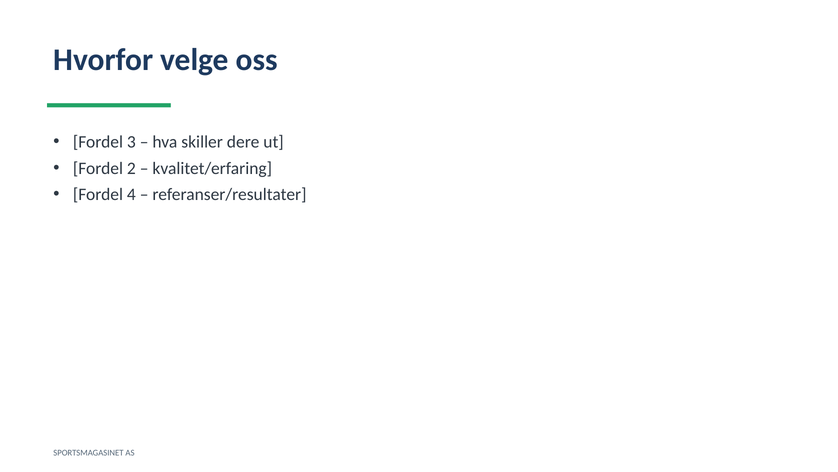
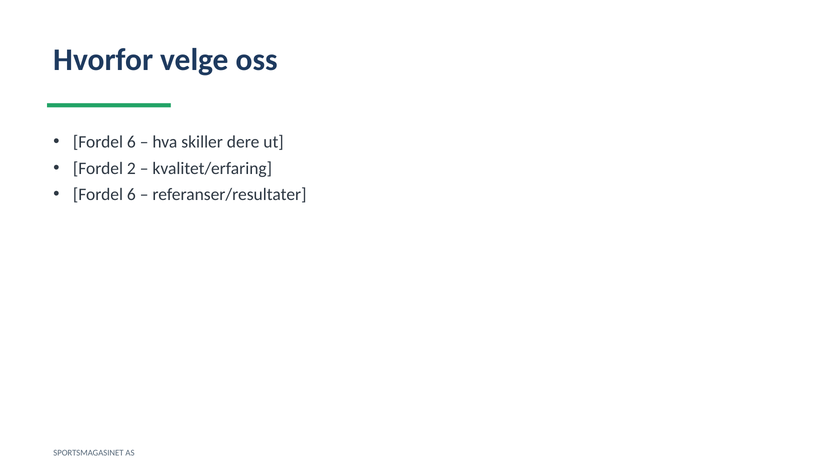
3 at (131, 142): 3 -> 6
4 at (131, 194): 4 -> 6
